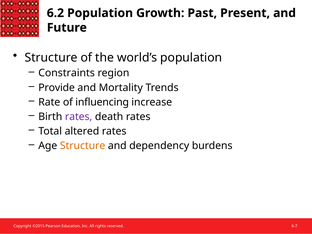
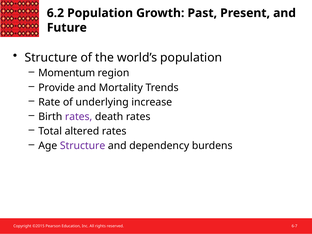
Constraints: Constraints -> Momentum
influencing: influencing -> underlying
Structure at (83, 146) colour: orange -> purple
